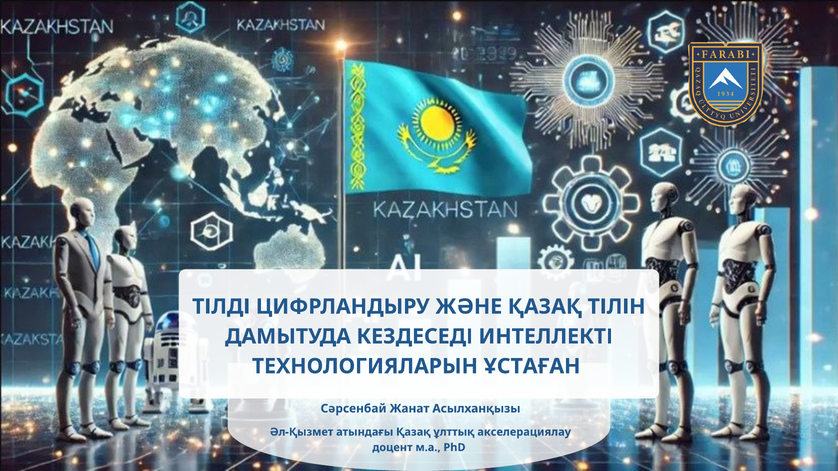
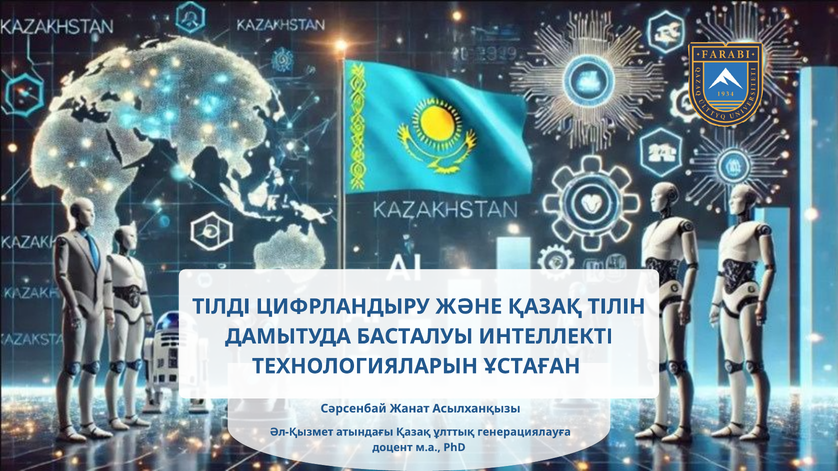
КЕЗДЕСЕДІ: КЕЗДЕСЕДІ -> БАСТАЛУЫ
акселерациялау: акселерациялау -> генерациялауға
